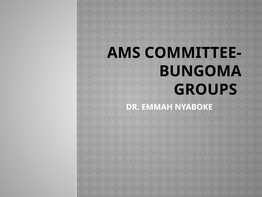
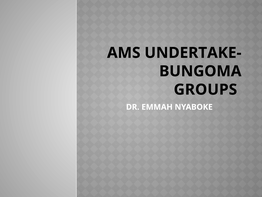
COMMITTEE-: COMMITTEE- -> UNDERTAKE-
